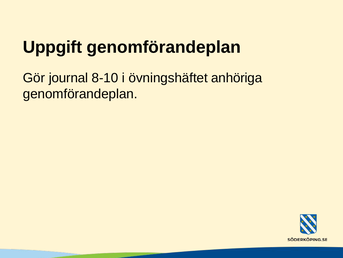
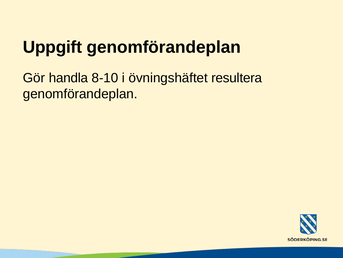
journal: journal -> handla
anhöriga: anhöriga -> resultera
